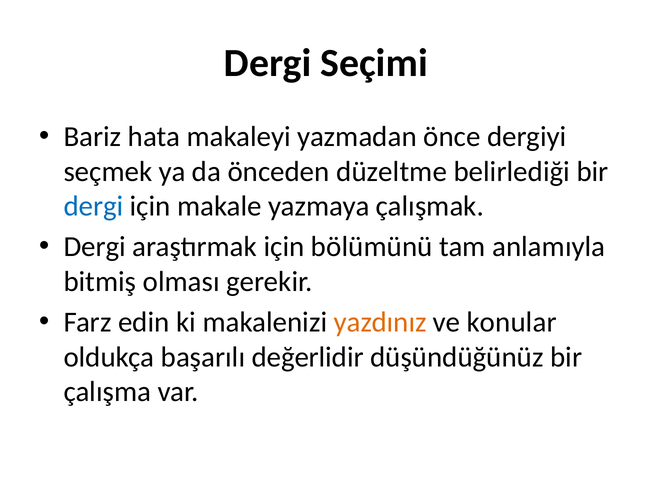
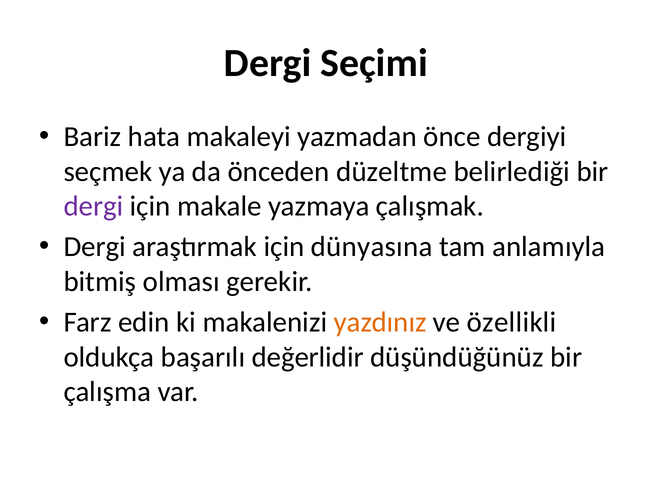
dergi at (93, 206) colour: blue -> purple
bölümünü: bölümünü -> dünyasına
konular: konular -> özellikli
